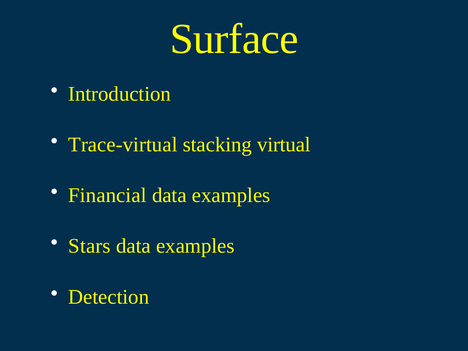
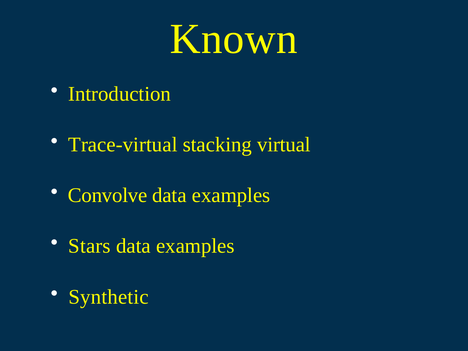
Surface: Surface -> Known
Financial: Financial -> Convolve
Detection: Detection -> Synthetic
